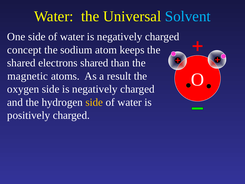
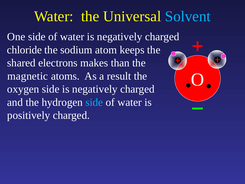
concept: concept -> chloride
electrons shared: shared -> makes
side at (94, 102) colour: yellow -> light blue
